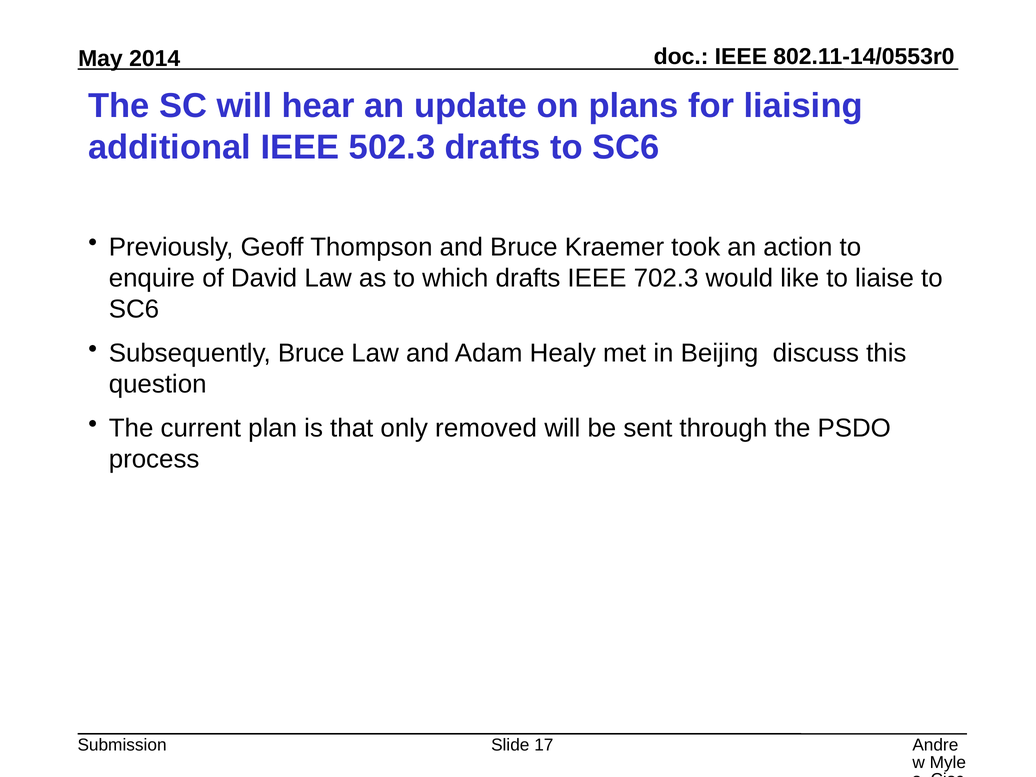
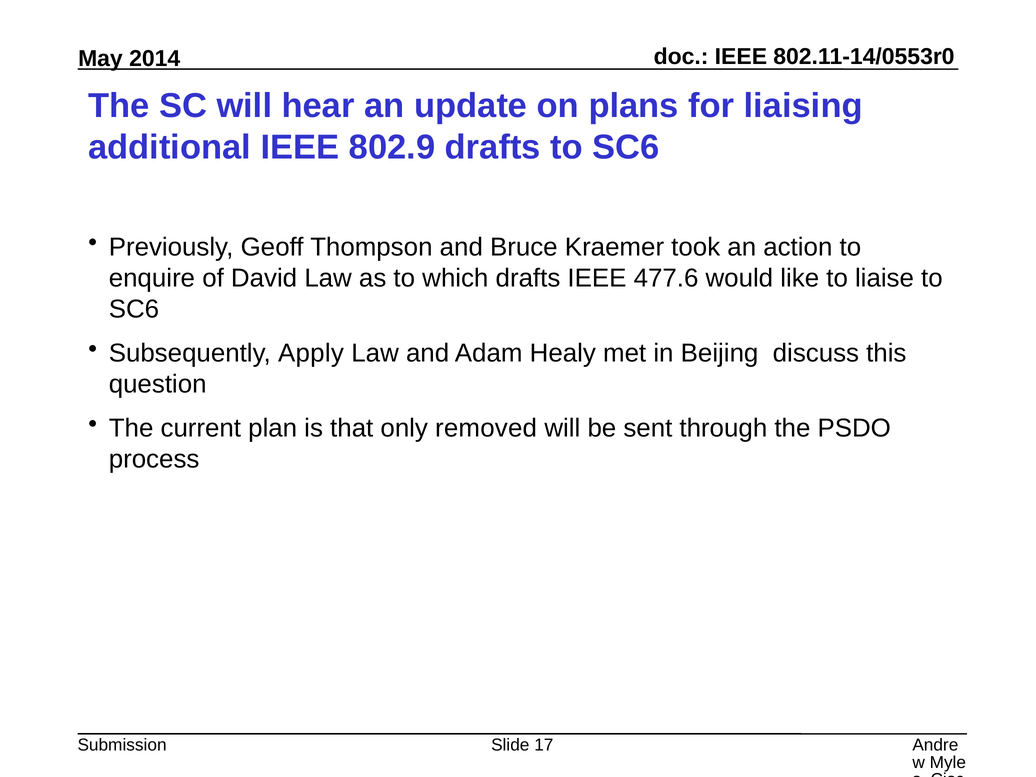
502.3: 502.3 -> 802.9
702.3: 702.3 -> 477.6
Subsequently Bruce: Bruce -> Apply
